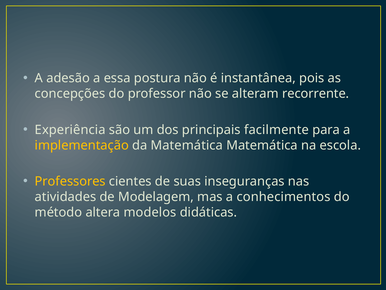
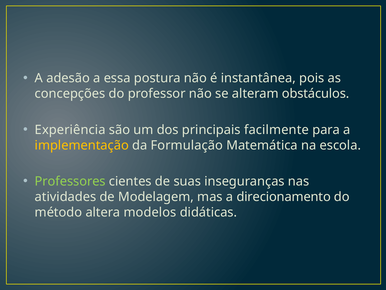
recorrente: recorrente -> obstáculos
da Matemática: Matemática -> Formulação
Professores colour: yellow -> light green
conhecimentos: conhecimentos -> direcionamento
